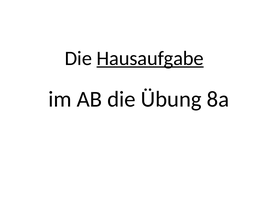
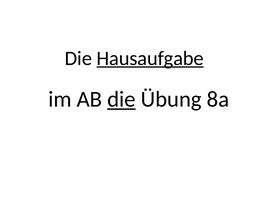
die at (121, 99) underline: none -> present
